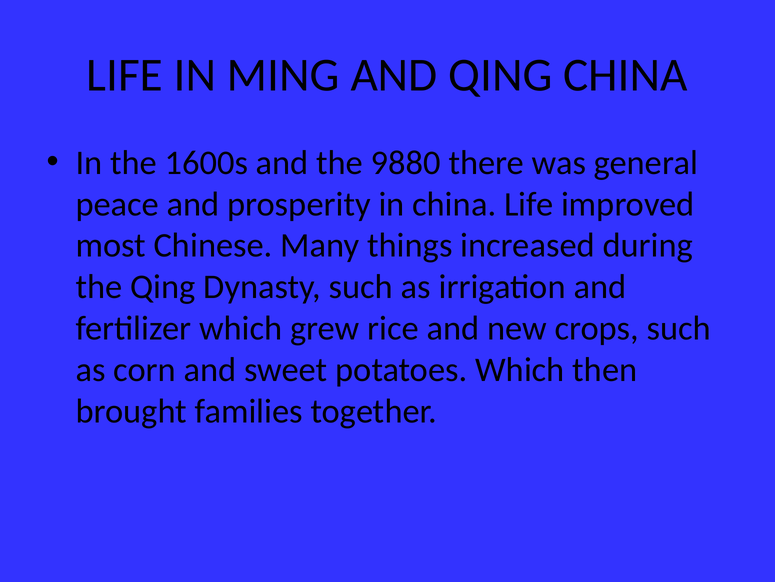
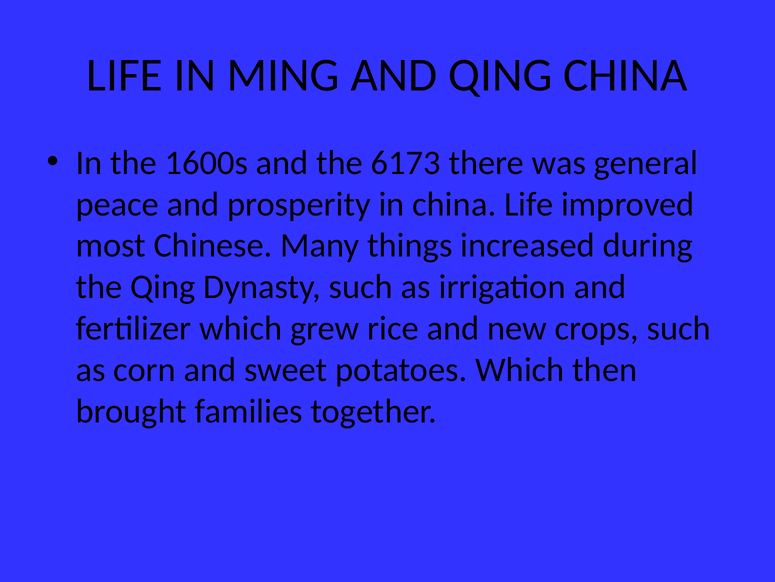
9880: 9880 -> 6173
